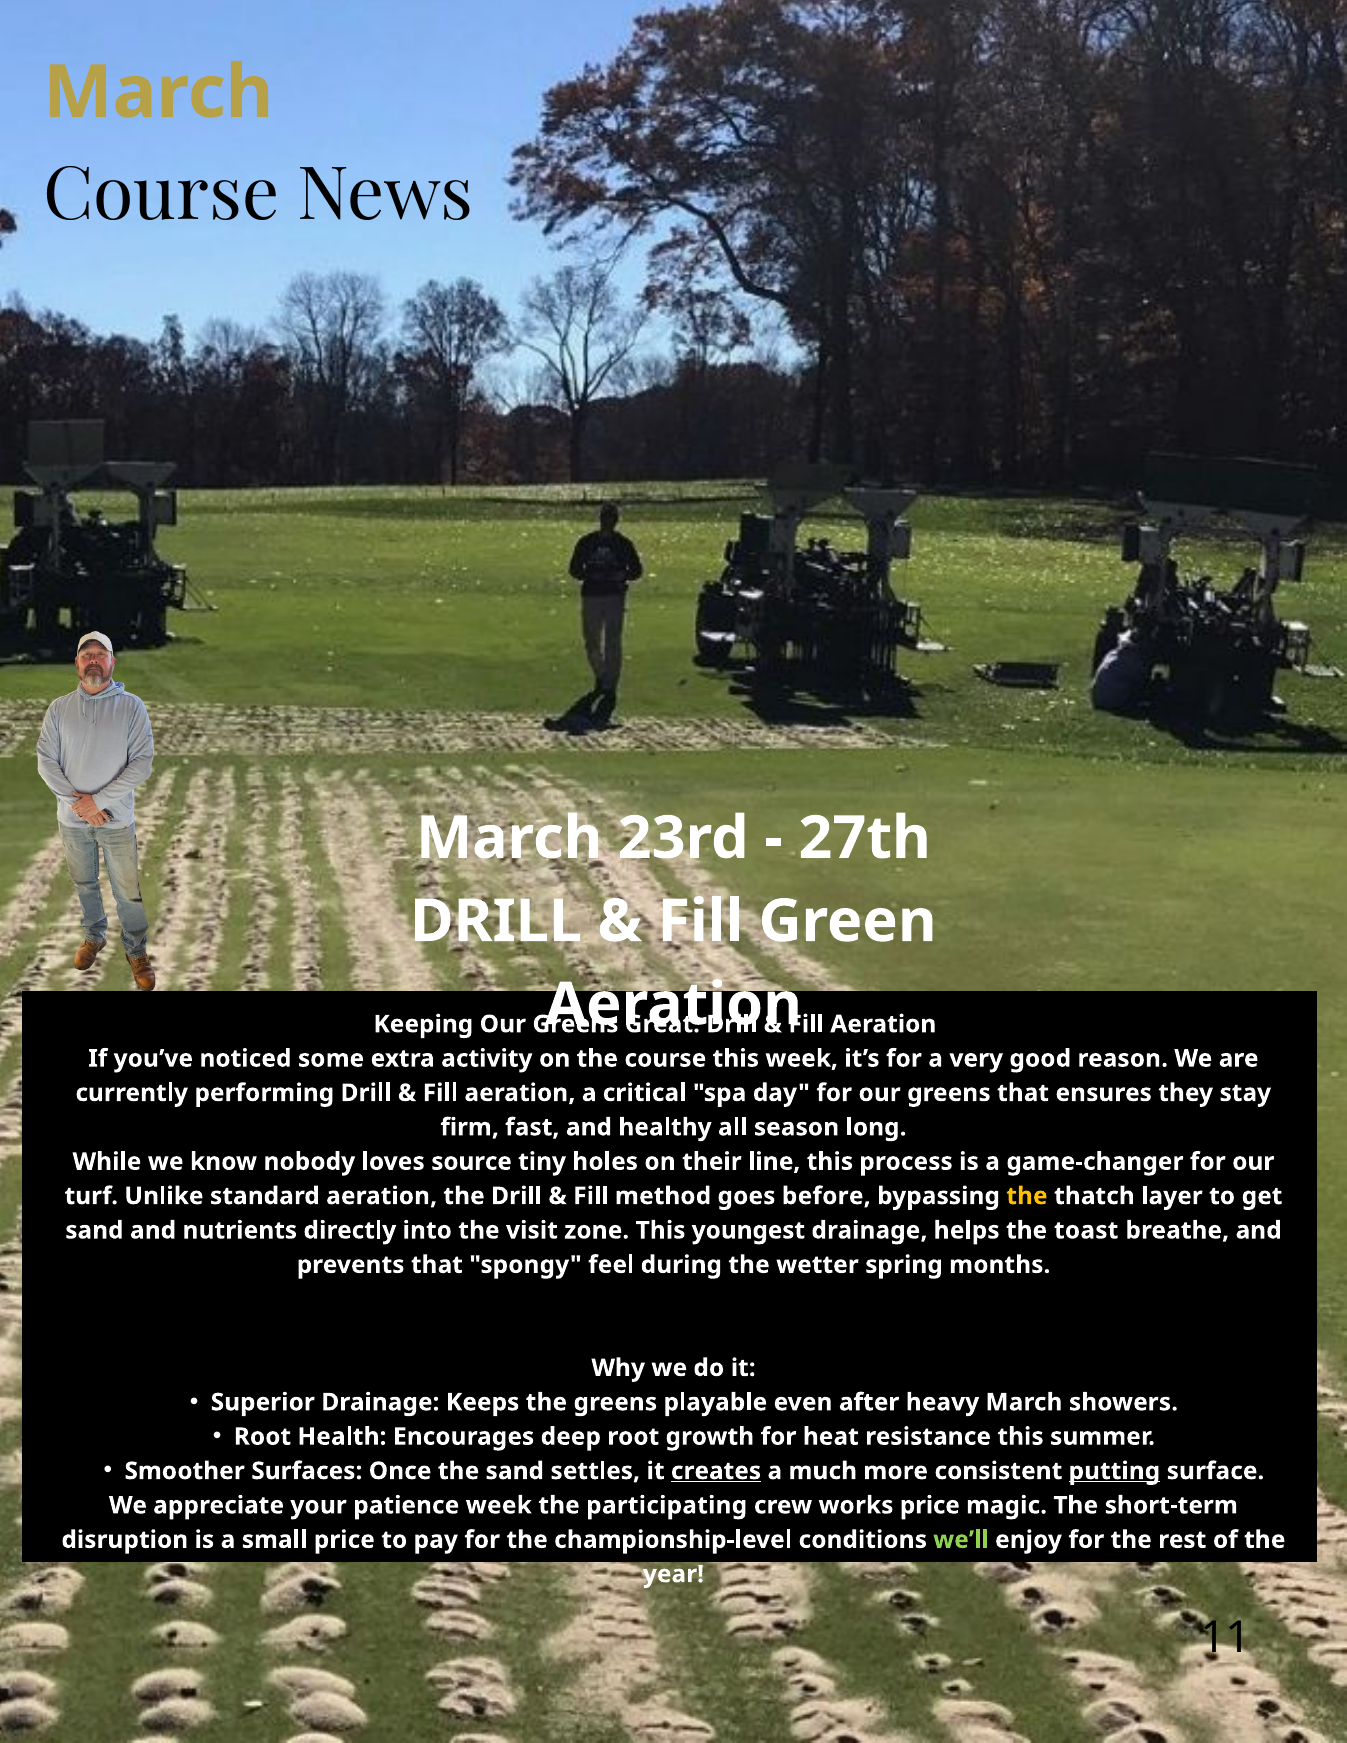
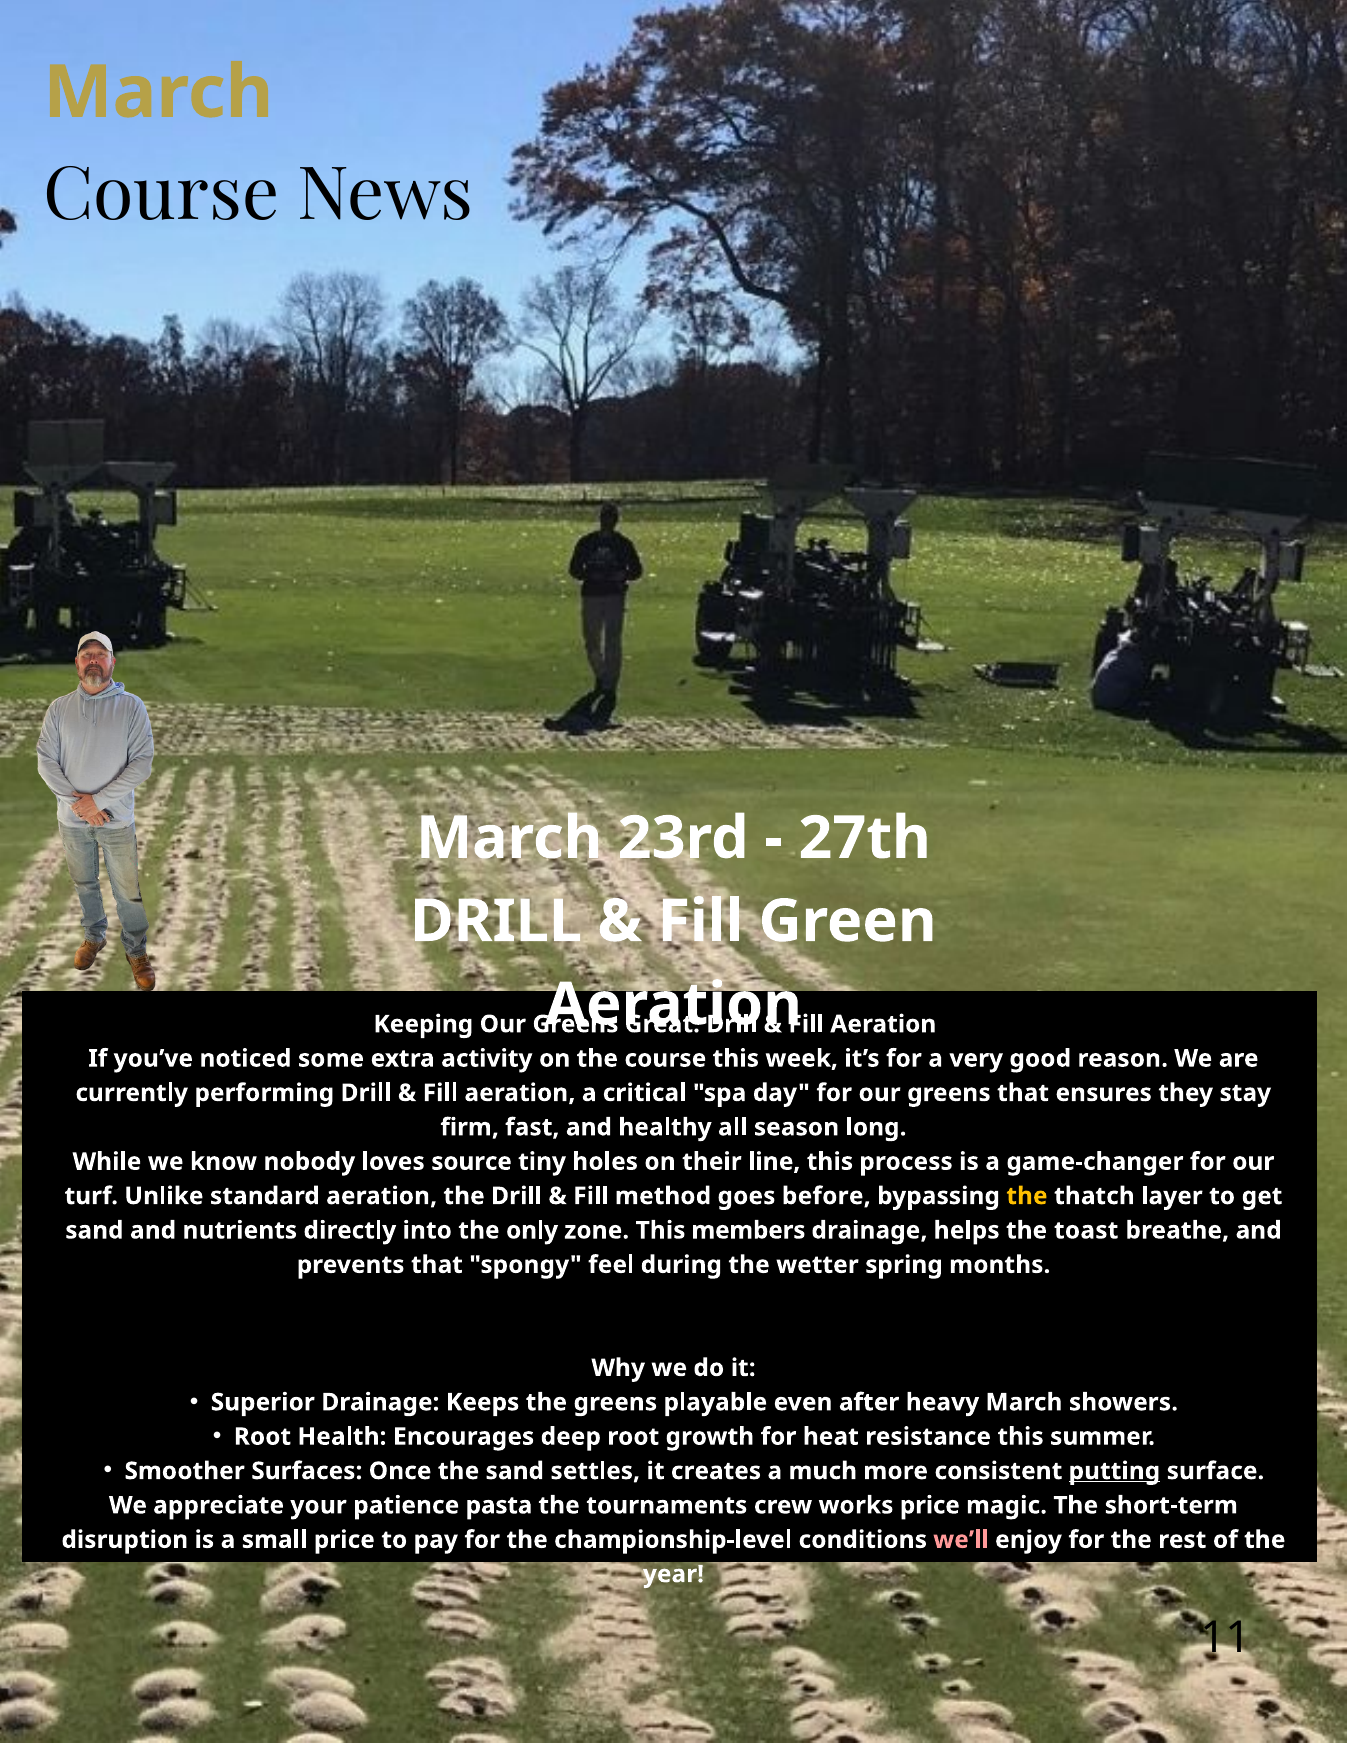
visit: visit -> only
youngest: youngest -> members
creates underline: present -> none
patience week: week -> pasta
participating: participating -> tournaments
we’ll colour: light green -> pink
